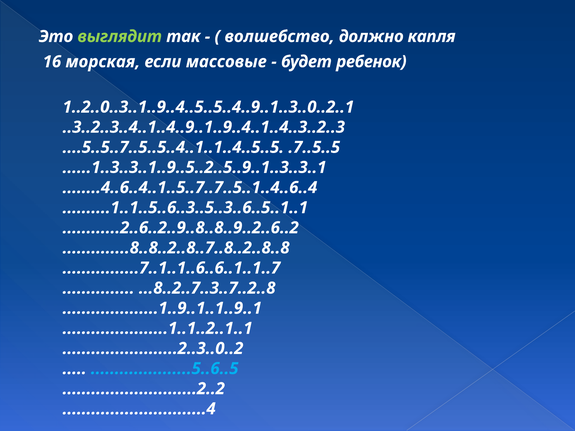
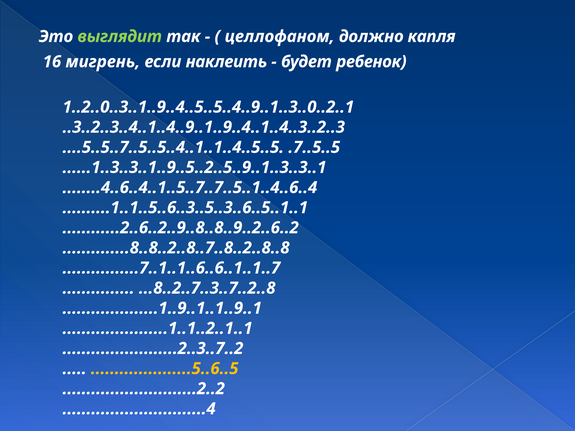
волшебство: волшебство -> целлофаном
морская: морская -> мигрень
массовые: массовые -> наклеить
........................2..3..0..2: ........................2..3..0..2 -> ........................2..3..7..2
.....................5..6..5 colour: light blue -> yellow
